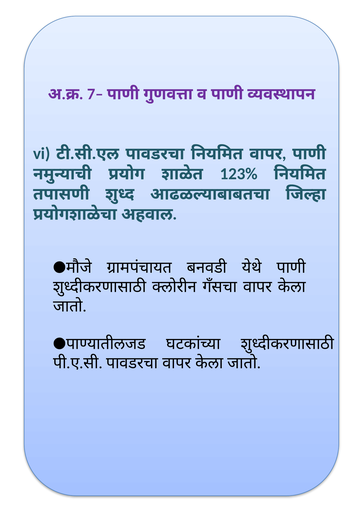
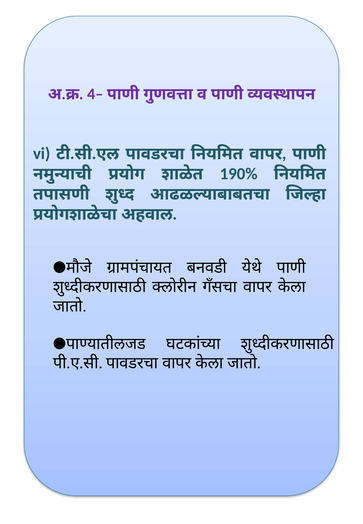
7–: 7– -> 4–
123%: 123% -> 190%
